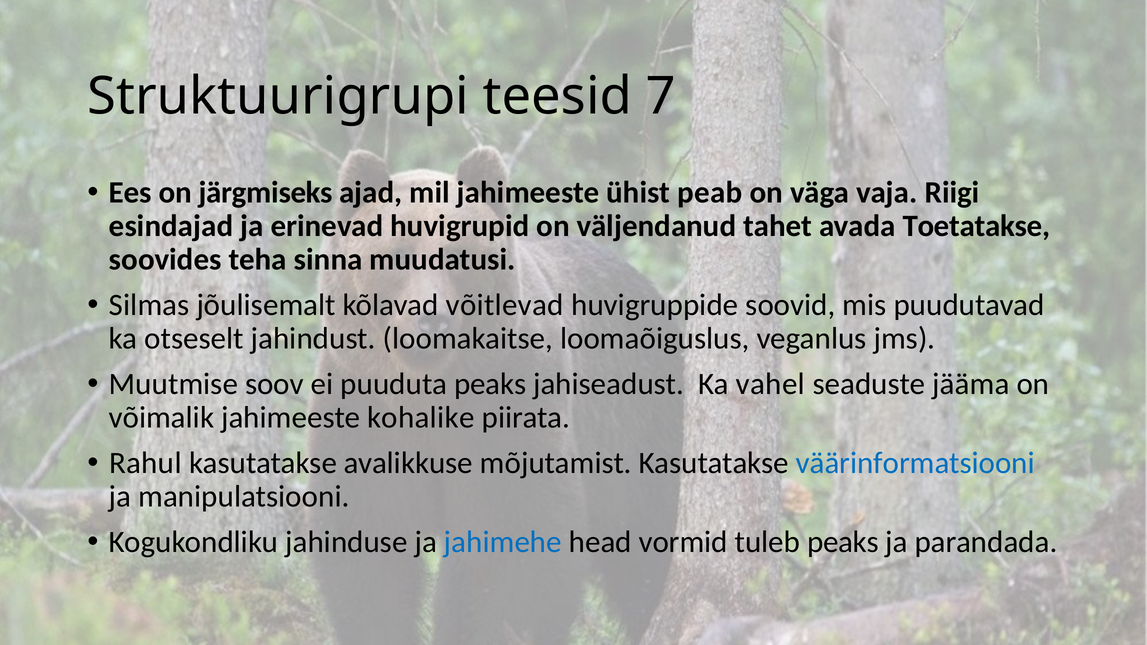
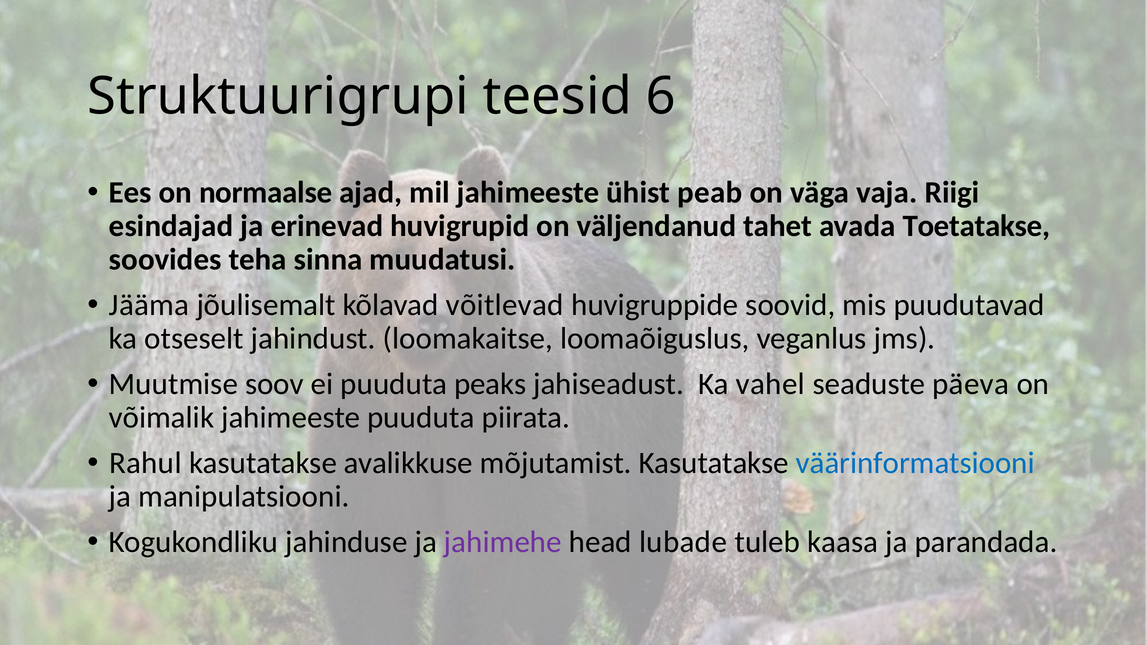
7: 7 -> 6
järgmiseks: järgmiseks -> normaalse
Silmas: Silmas -> Jääma
jääma: jääma -> päeva
jahimeeste kohalike: kohalike -> puuduta
jahimehe colour: blue -> purple
vormid: vormid -> lubade
tuleb peaks: peaks -> kaasa
